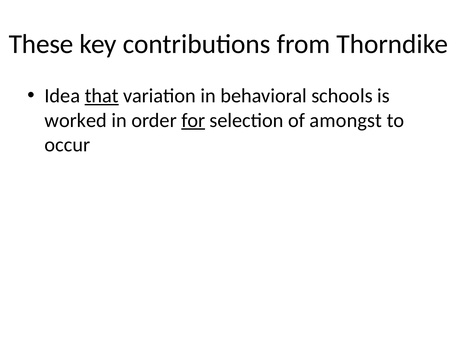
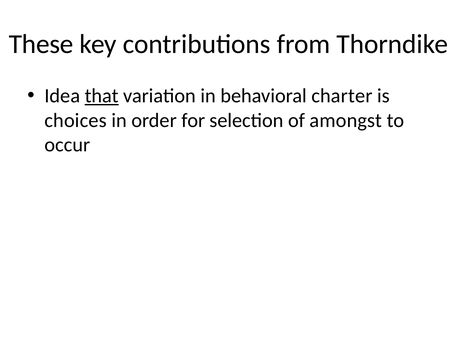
schools: schools -> charter
worked: worked -> choices
for underline: present -> none
